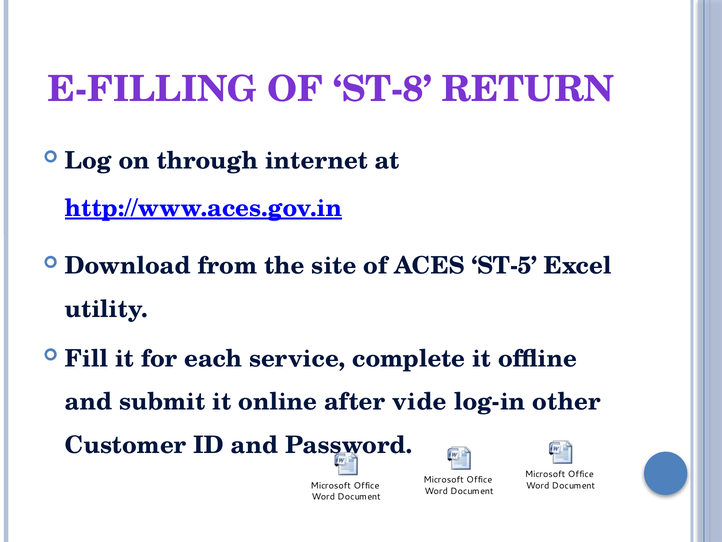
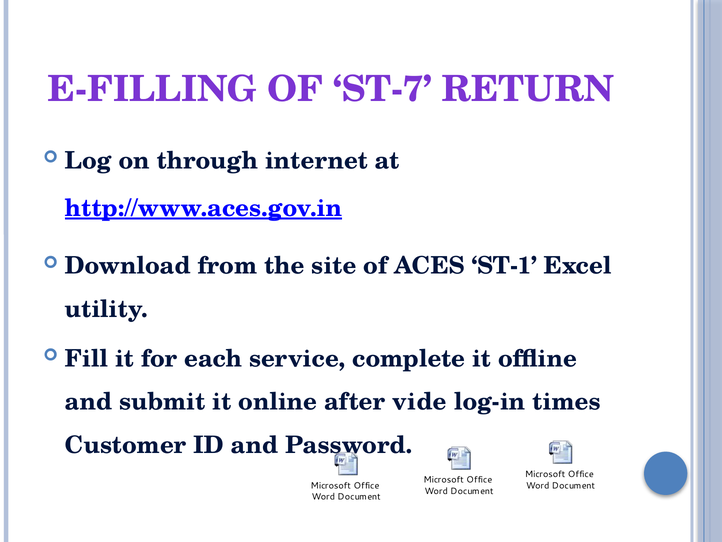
ST-8: ST-8 -> ST-7
ST-5: ST-5 -> ST-1
other: other -> times
